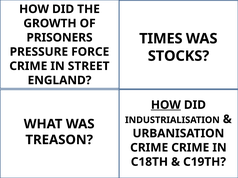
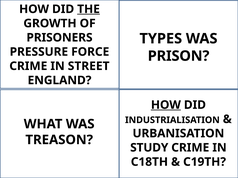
THE underline: none -> present
TIMES: TIMES -> TYPES
STOCKS: STOCKS -> PRISON
CRIME at (149, 148): CRIME -> STUDY
